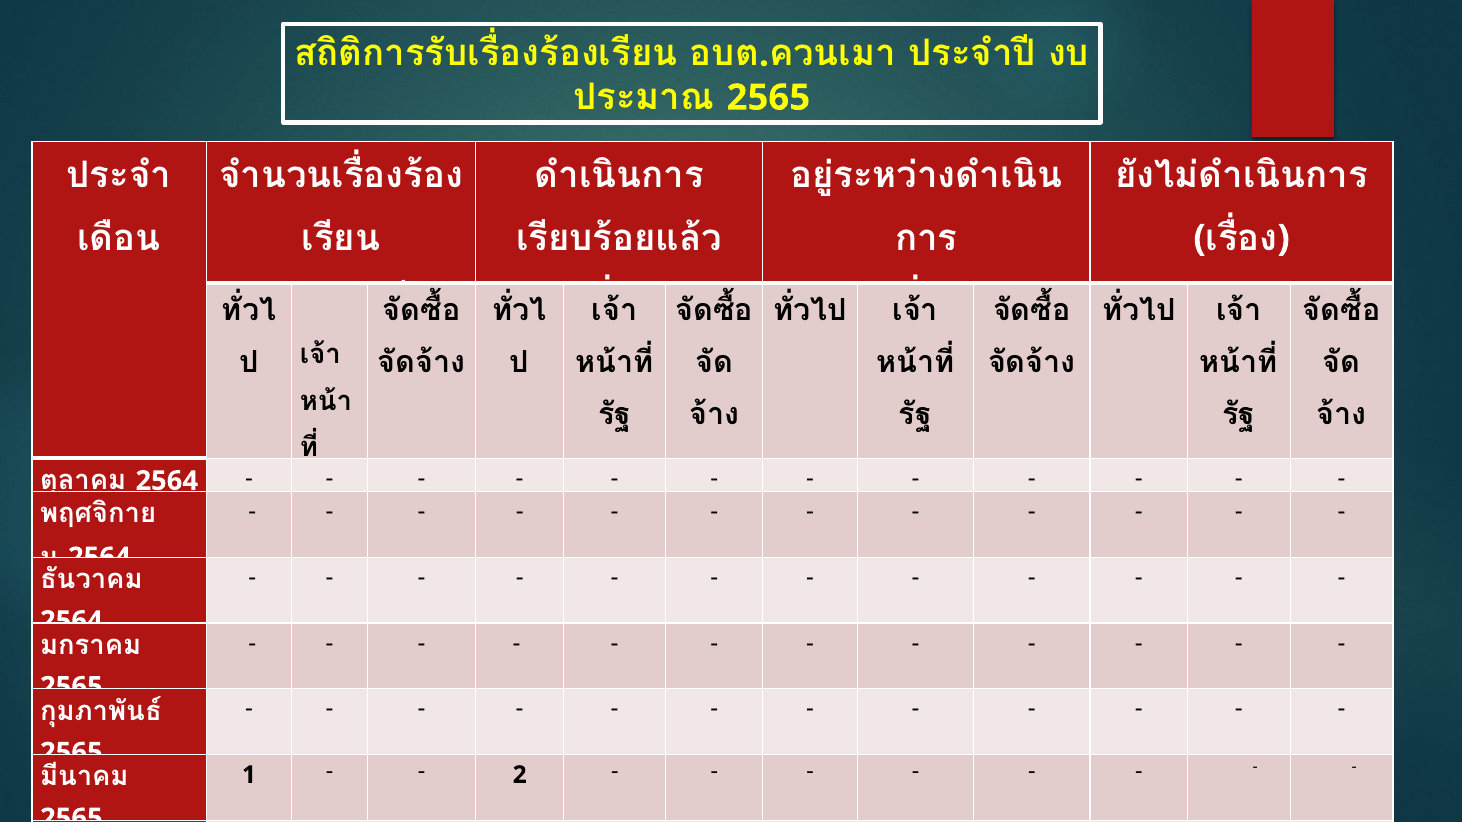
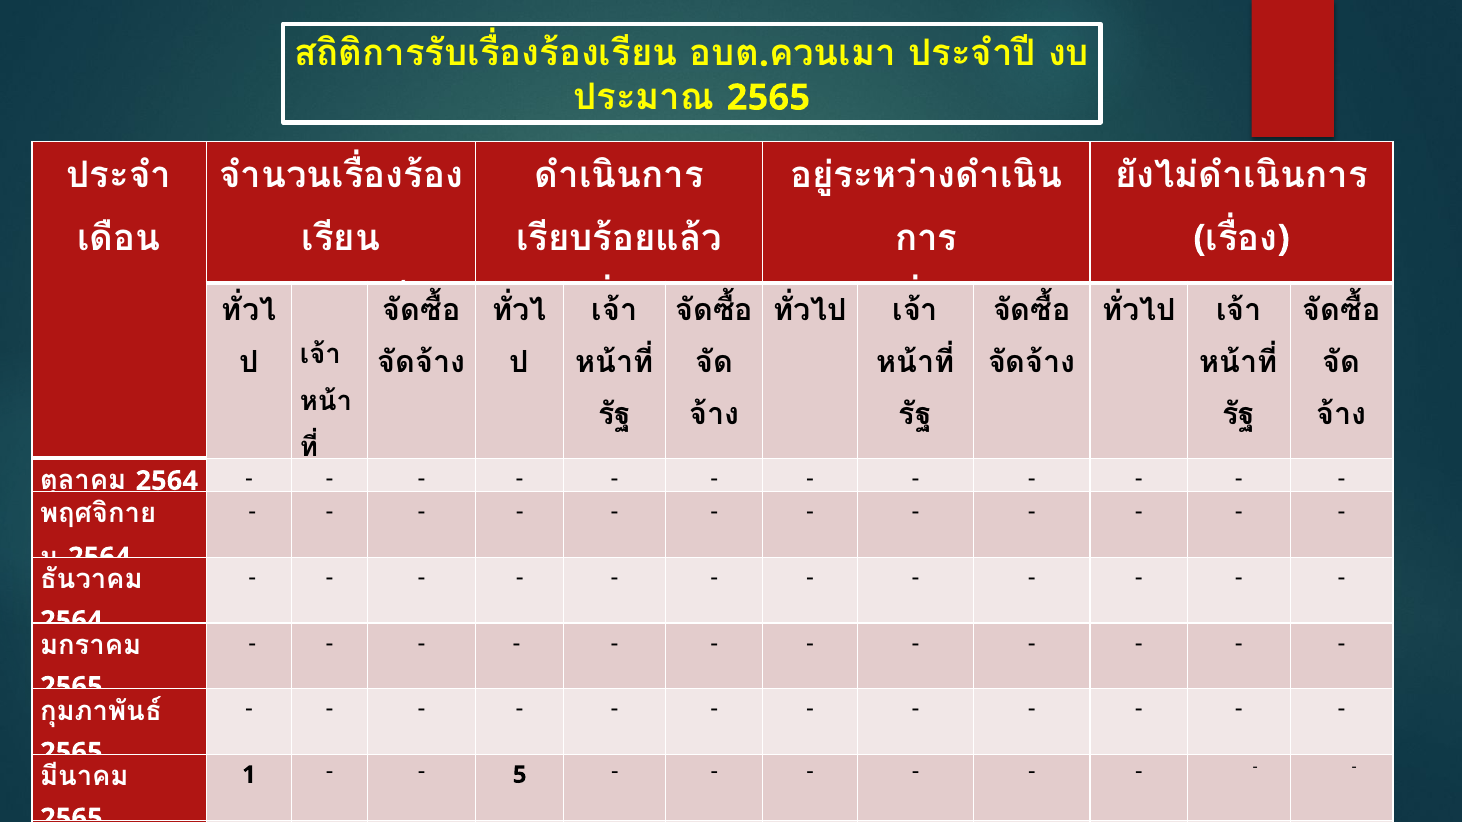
2: 2 -> 5
